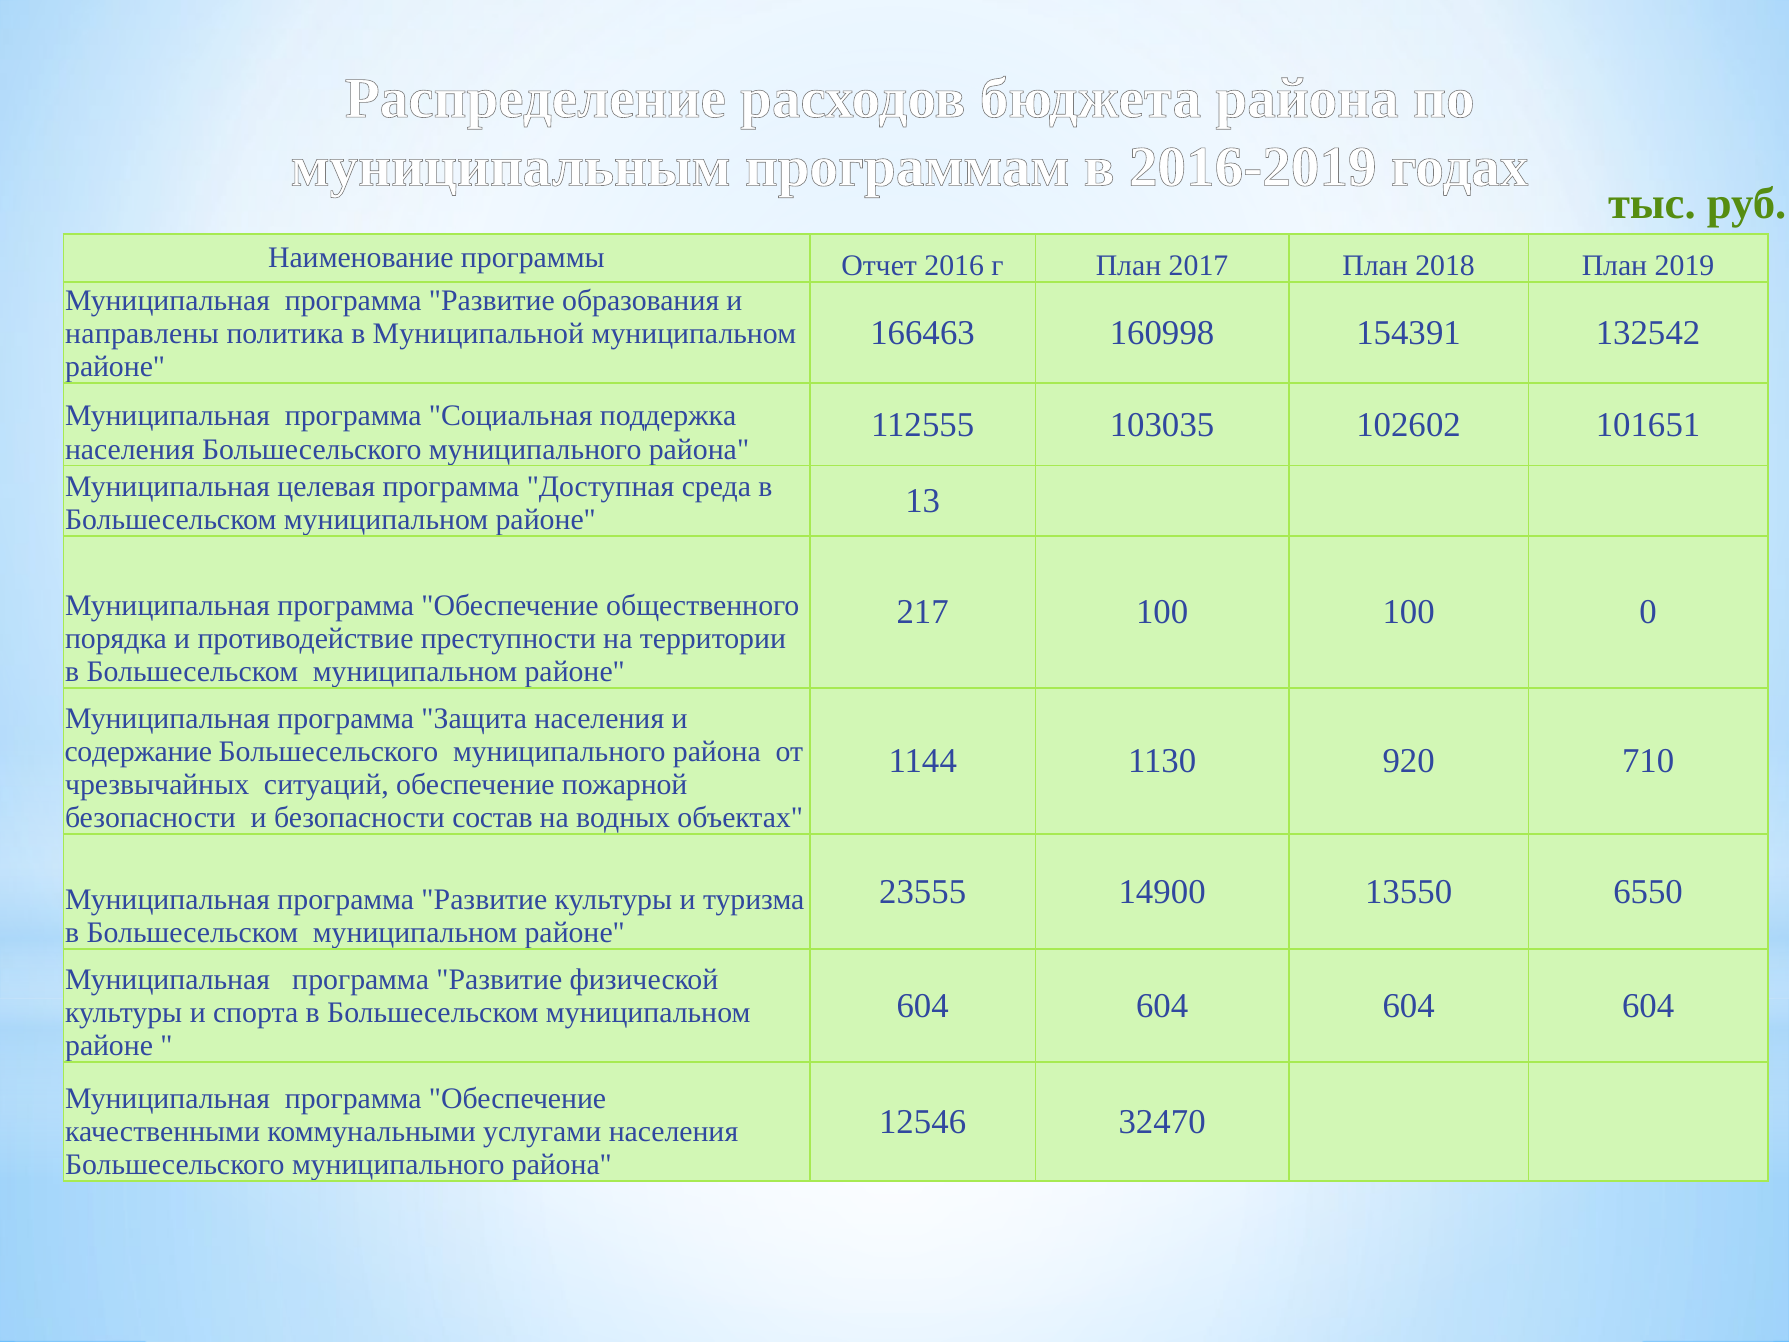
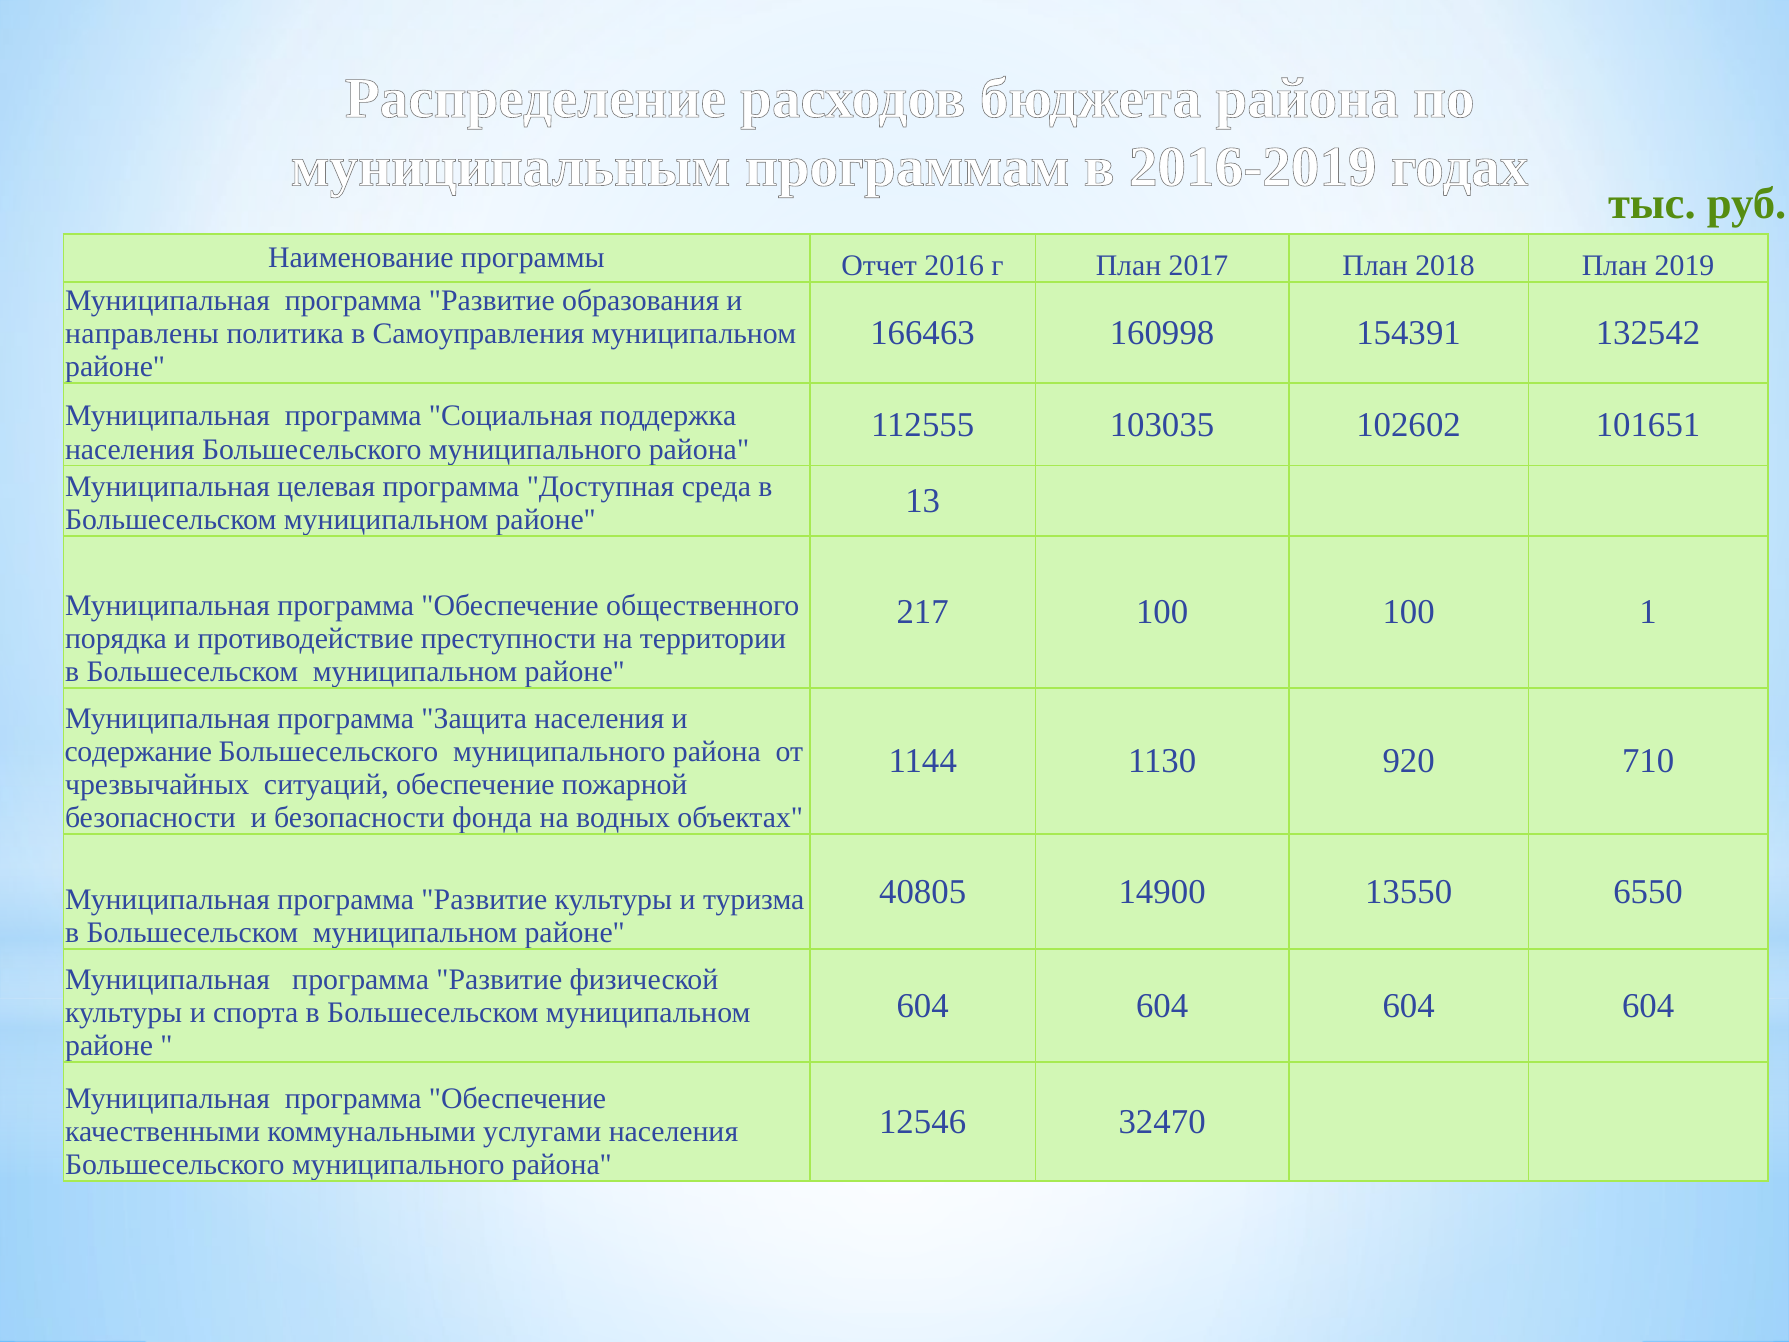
Муниципальной: Муниципальной -> Самоуправления
0: 0 -> 1
состав: состав -> фонда
23555: 23555 -> 40805
